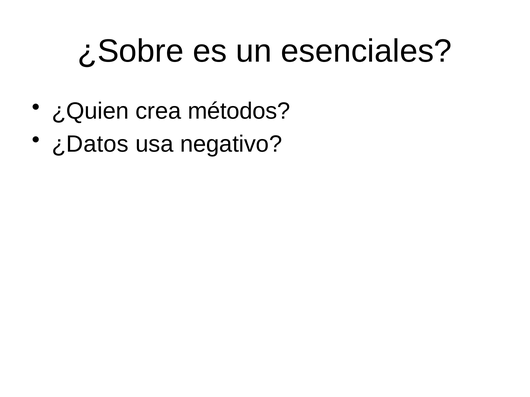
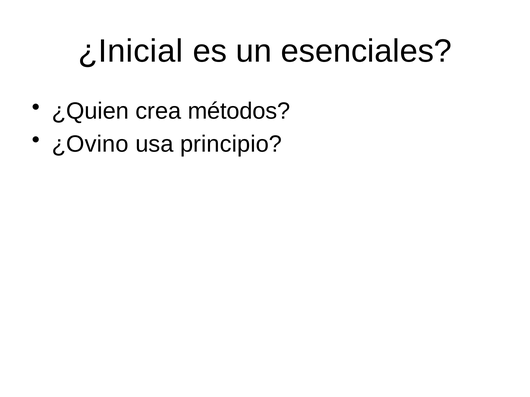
¿Sobre: ¿Sobre -> ¿Inicial
¿Datos: ¿Datos -> ¿Ovino
negativo: negativo -> principio
